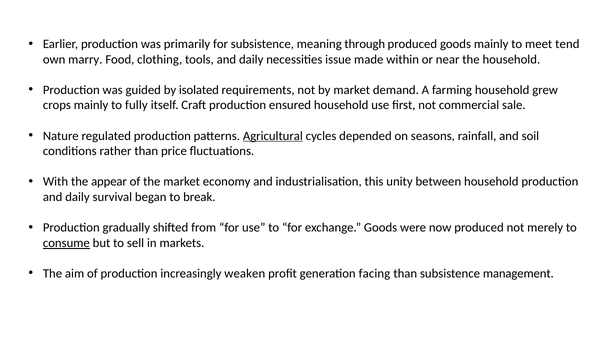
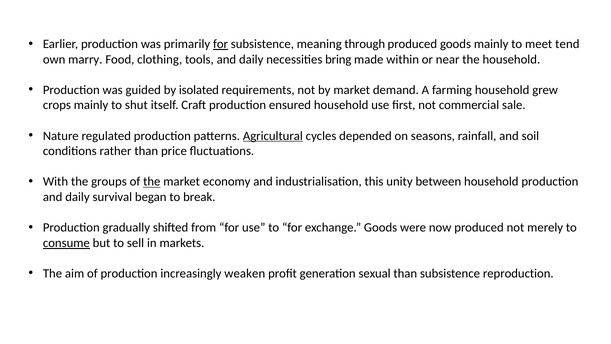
for at (221, 44) underline: none -> present
issue: issue -> bring
fully: fully -> shut
appear: appear -> groups
the at (152, 182) underline: none -> present
facing: facing -> sexual
management: management -> reproduction
